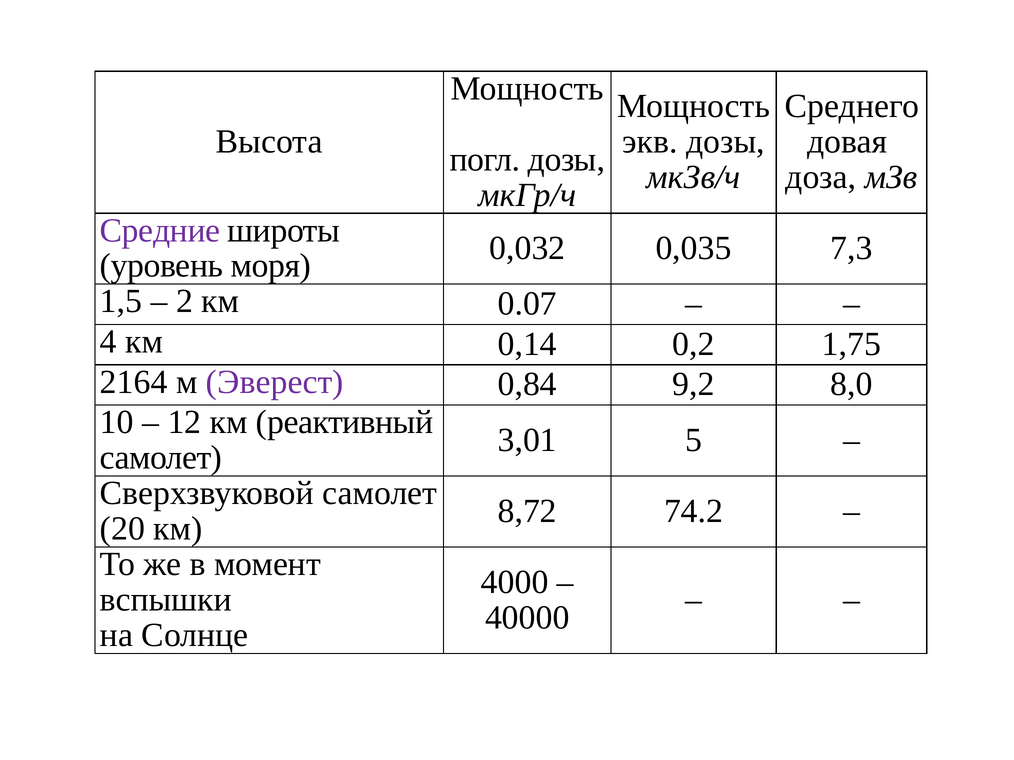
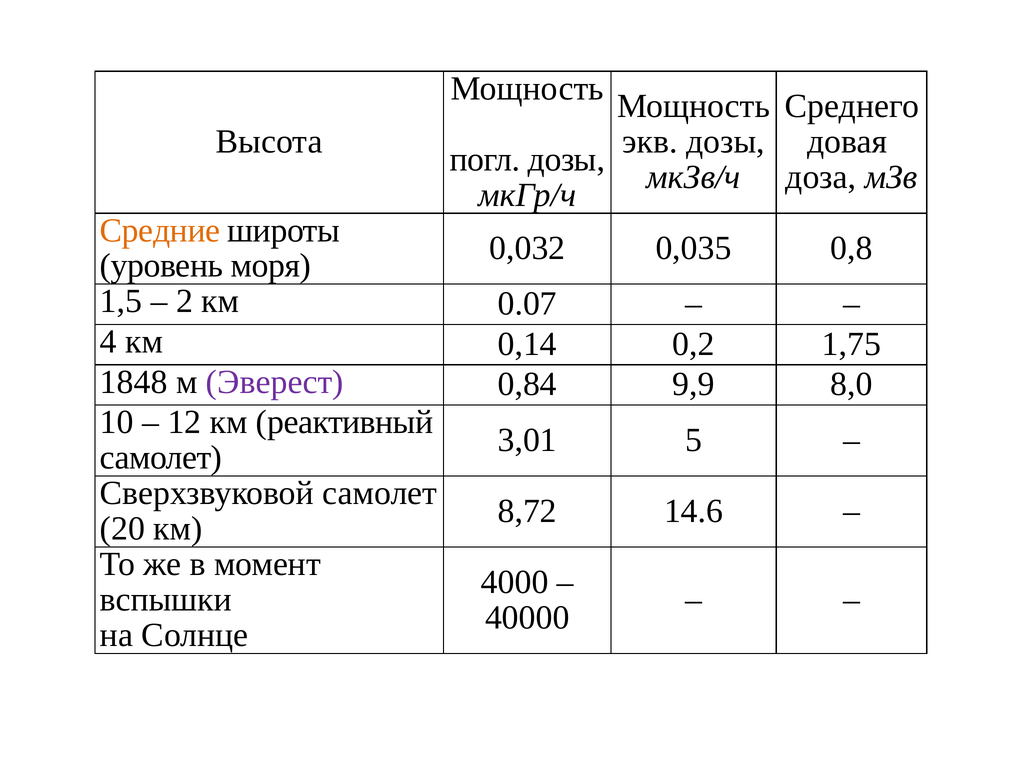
Средние colour: purple -> orange
7,3: 7,3 -> 0,8
2164: 2164 -> 1848
9,2: 9,2 -> 9,9
74.2: 74.2 -> 14.6
